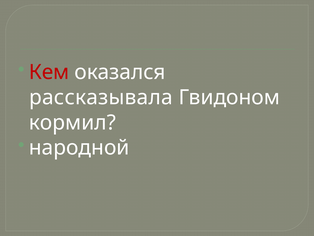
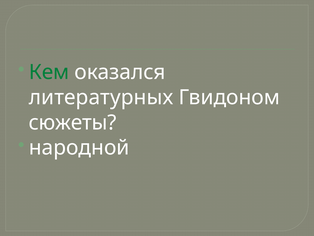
Кем colour: red -> green
рассказывала: рассказывала -> литературных
кормил: кормил -> сюжеты
